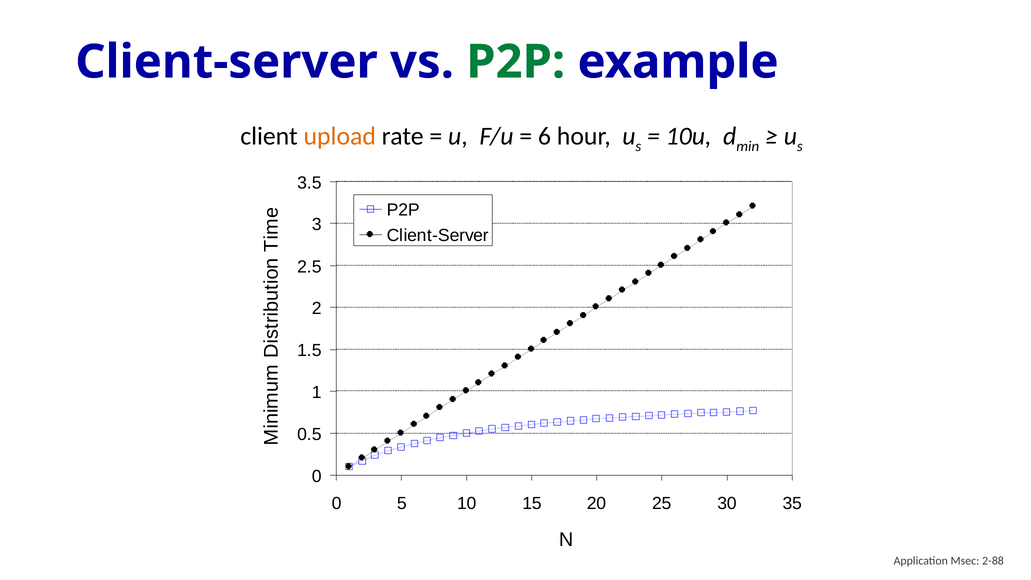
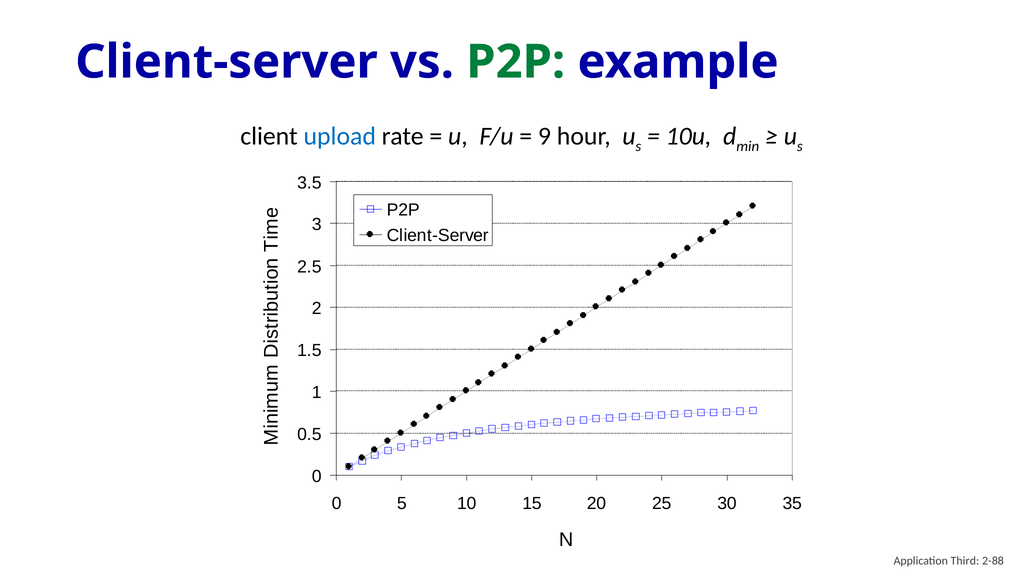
upload colour: orange -> blue
6: 6 -> 9
Msec: Msec -> Third
